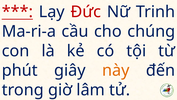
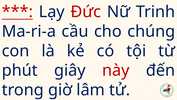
này colour: orange -> red
